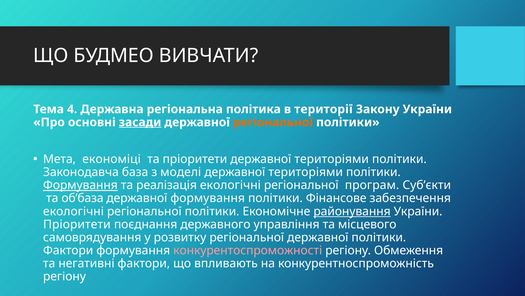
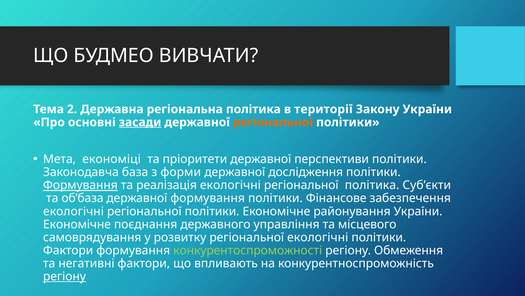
4: 4 -> 2
пріоритети державної територіями: територіями -> перспективи
моделі: моделі -> форми
територіями at (306, 172): територіями -> дослідження
регіональної програм: програм -> політика
районування underline: present -> none
Пріоритети at (77, 224): Пріоритети -> Економічне
регіональної державної: державної -> екологічні
конкурентоспроможності colour: pink -> light green
регіону at (65, 276) underline: none -> present
